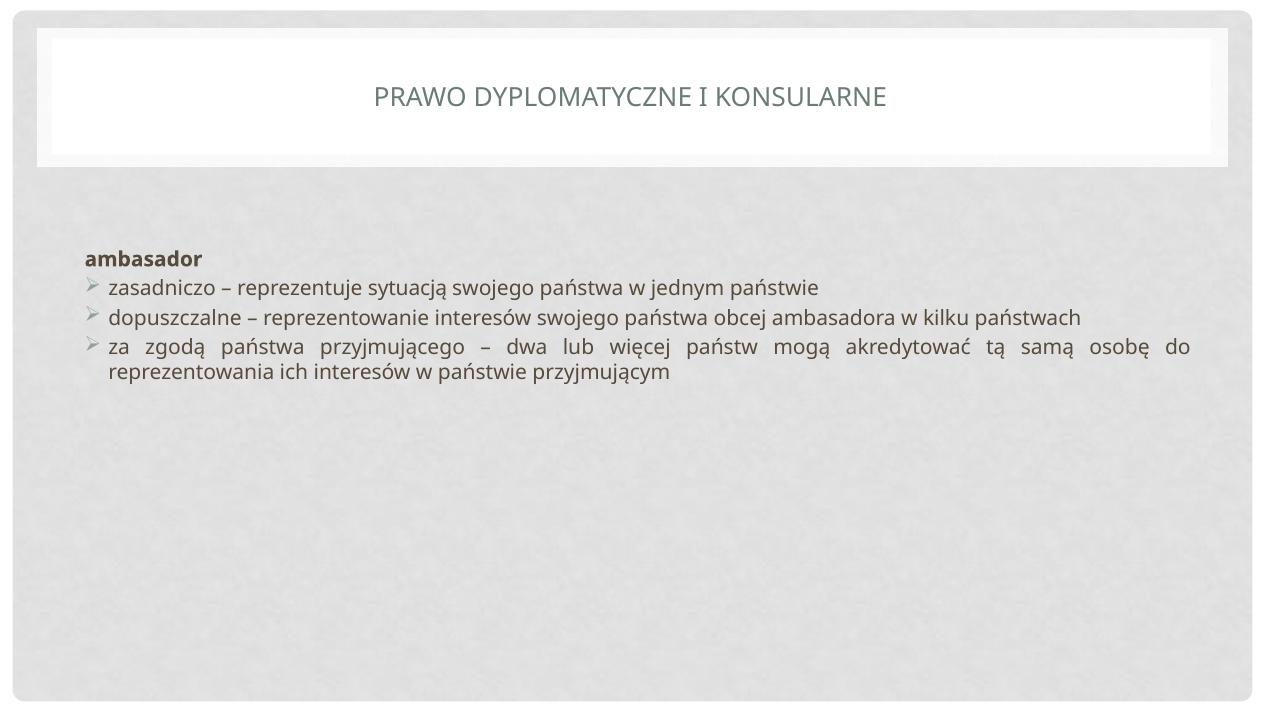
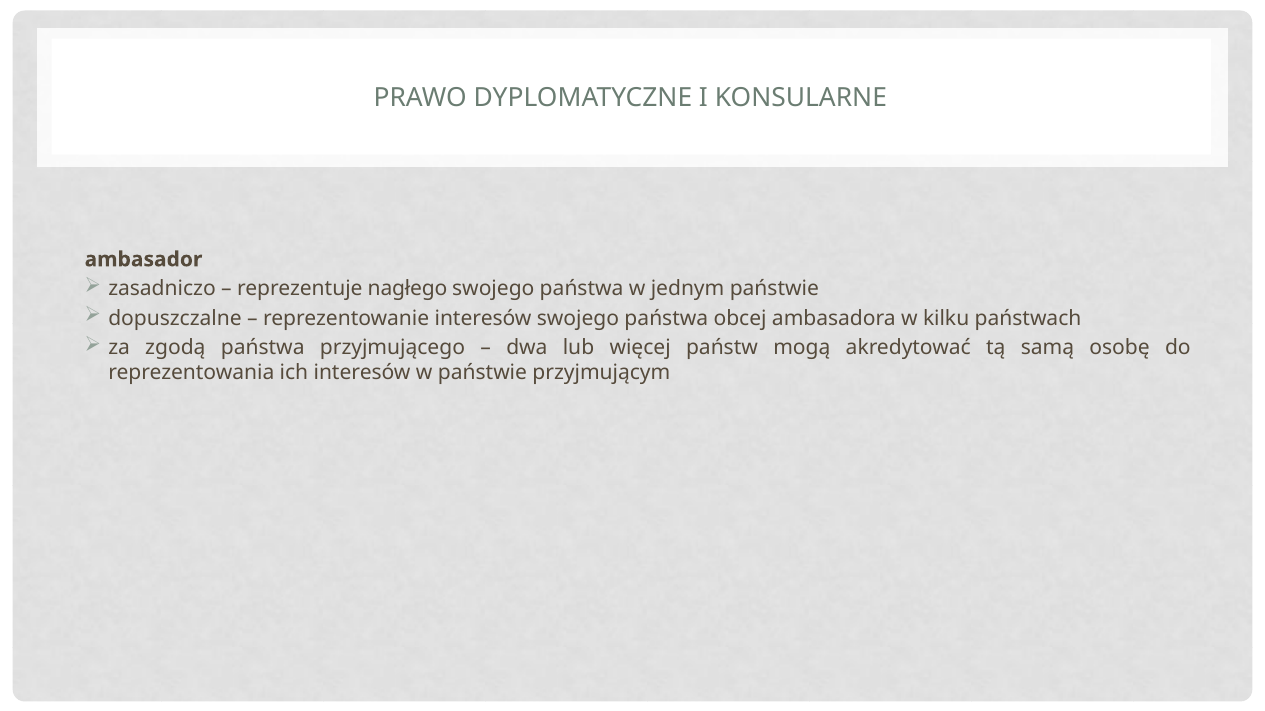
sytuacją: sytuacją -> nagłego
